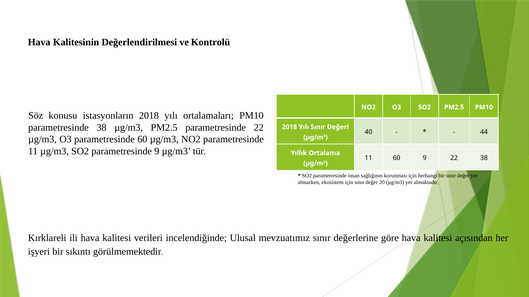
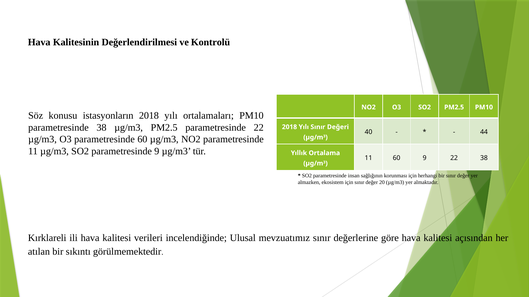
işyeri: işyeri -> atılan
